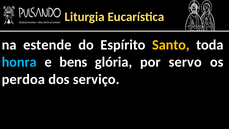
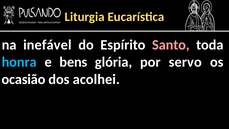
estende: estende -> inefável
Santo colour: yellow -> pink
perdoa: perdoa -> ocasião
serviço: serviço -> acolhei
